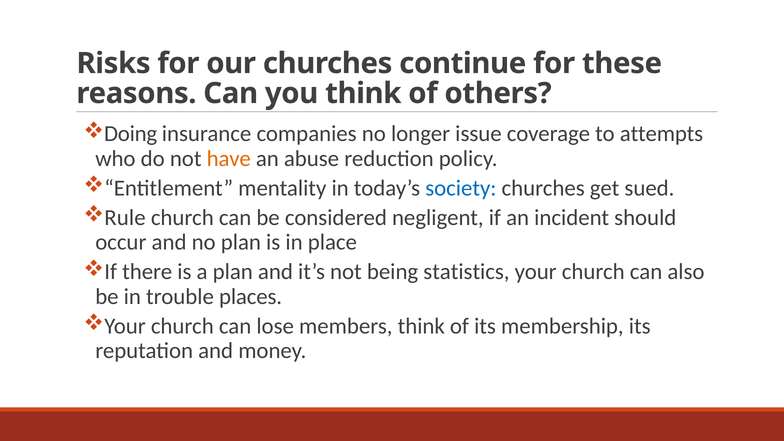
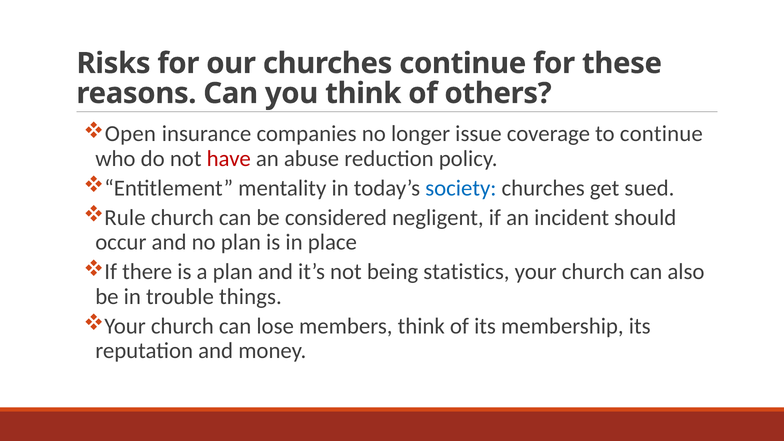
Doing: Doing -> Open
to attempts: attempts -> continue
have colour: orange -> red
places: places -> things
